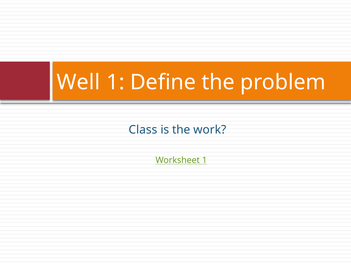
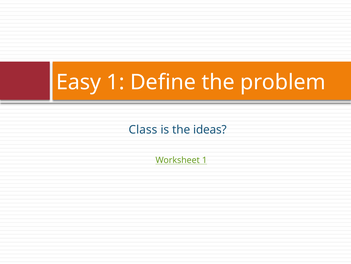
Well: Well -> Easy
work: work -> ideas
